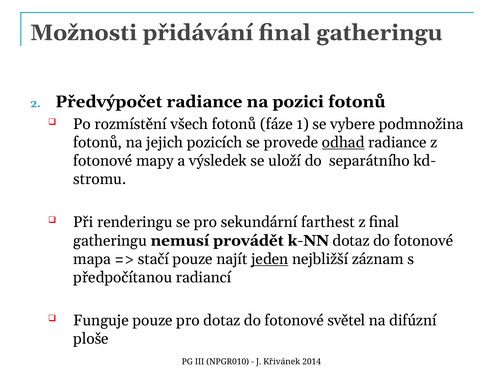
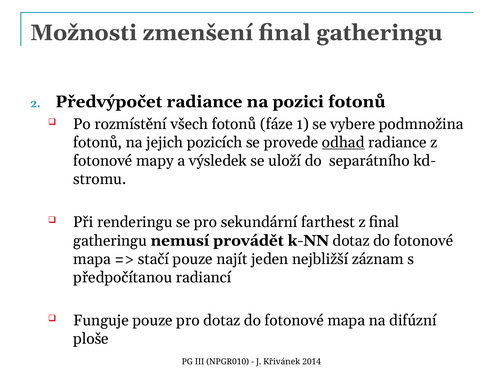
přidávání: přidávání -> zmenšení
jeden underline: present -> none
světel at (346, 321): světel -> mapa
